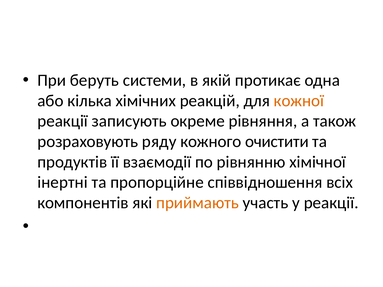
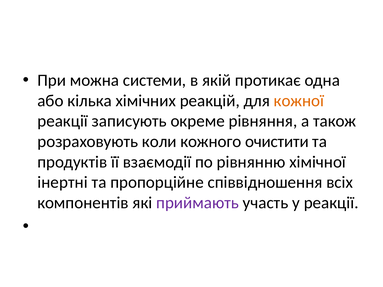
беруть: беруть -> можна
ряду: ряду -> коли
приймають colour: orange -> purple
